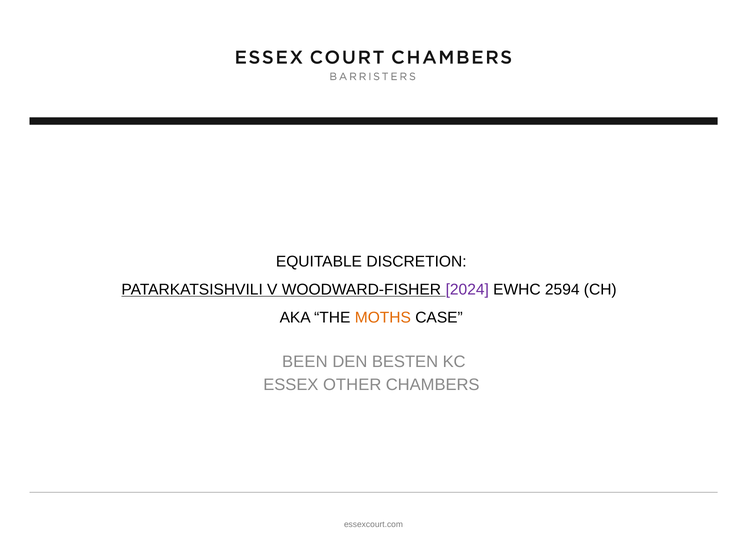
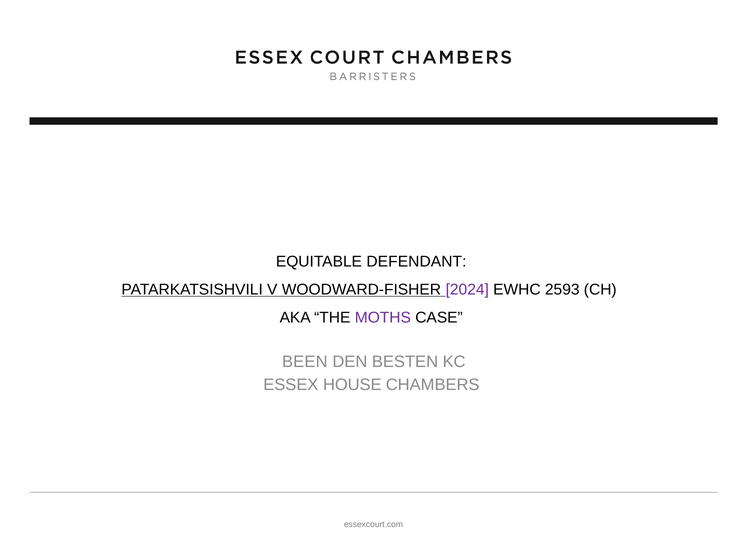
DISCRETION: DISCRETION -> DEFENDANT
2594: 2594 -> 2593
MOTHS colour: orange -> purple
OTHER: OTHER -> HOUSE
